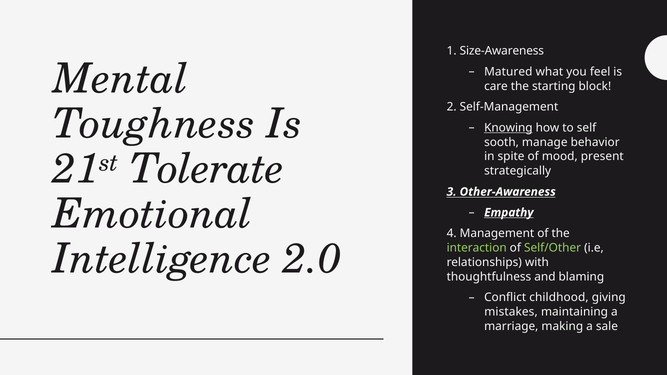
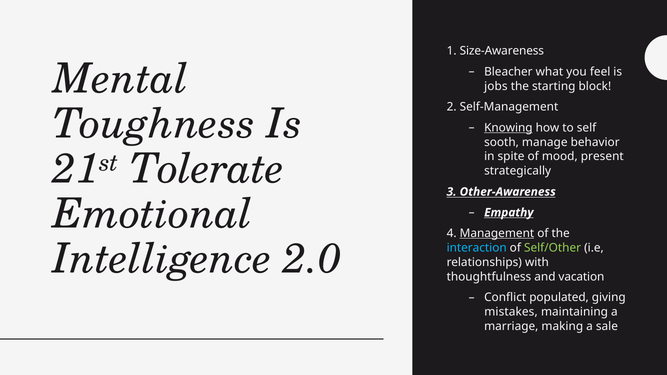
Matured: Matured -> Bleacher
care: care -> jobs
Management underline: none -> present
interaction colour: light green -> light blue
blaming: blaming -> vacation
childhood: childhood -> populated
